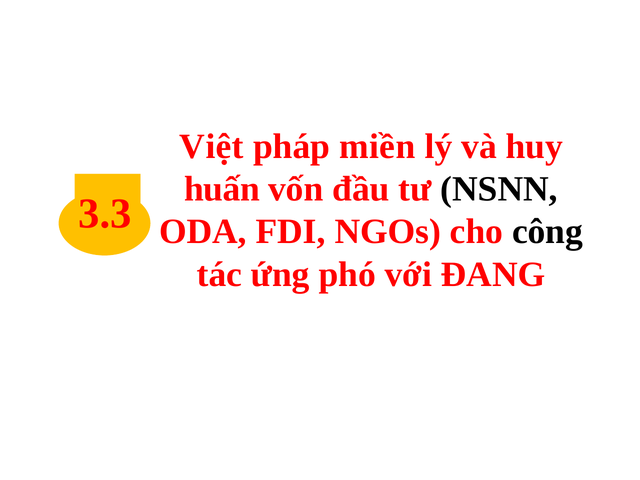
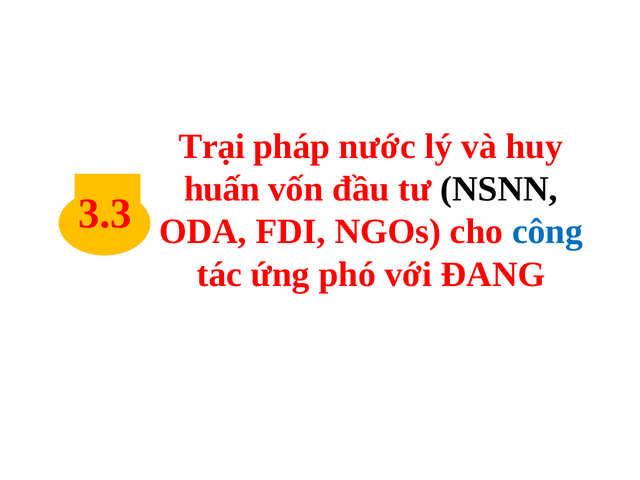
Việt: Việt -> Trại
miền: miền -> nước
công colour: black -> blue
